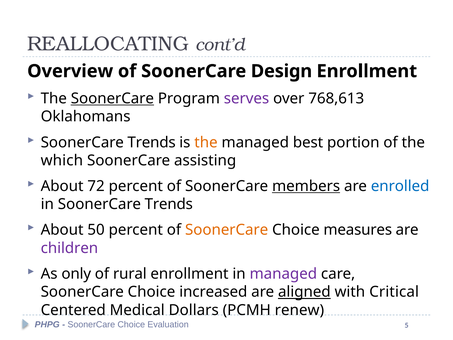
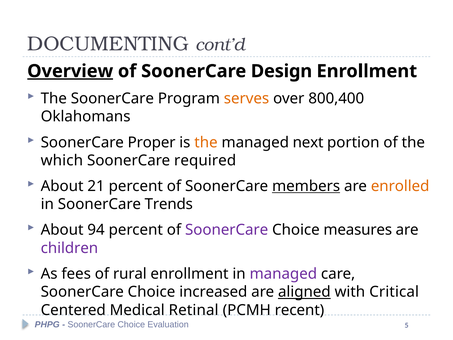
REALLOCATING: REALLOCATING -> DOCUMENTING
Overview underline: none -> present
SoonerCare at (112, 98) underline: present -> none
serves colour: purple -> orange
768,613: 768,613 -> 800,400
Trends at (152, 142): Trends -> Proper
best: best -> next
assisting: assisting -> required
72: 72 -> 21
enrolled colour: blue -> orange
50: 50 -> 94
SoonerCare at (227, 230) colour: orange -> purple
only: only -> fees
Dollars: Dollars -> Retinal
renew: renew -> recent
